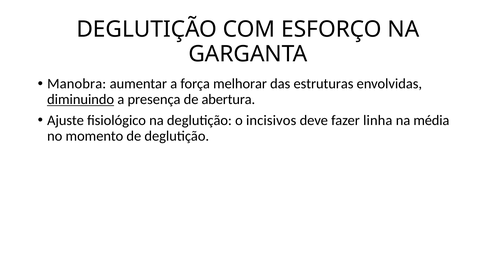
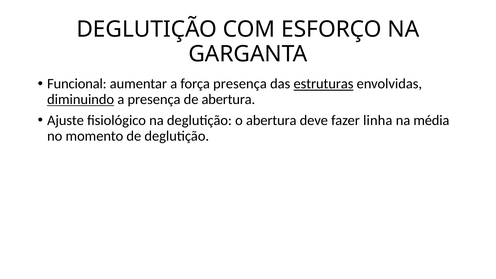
Manobra: Manobra -> Funcional
força melhorar: melhorar -> presença
estruturas underline: none -> present
o incisivos: incisivos -> abertura
